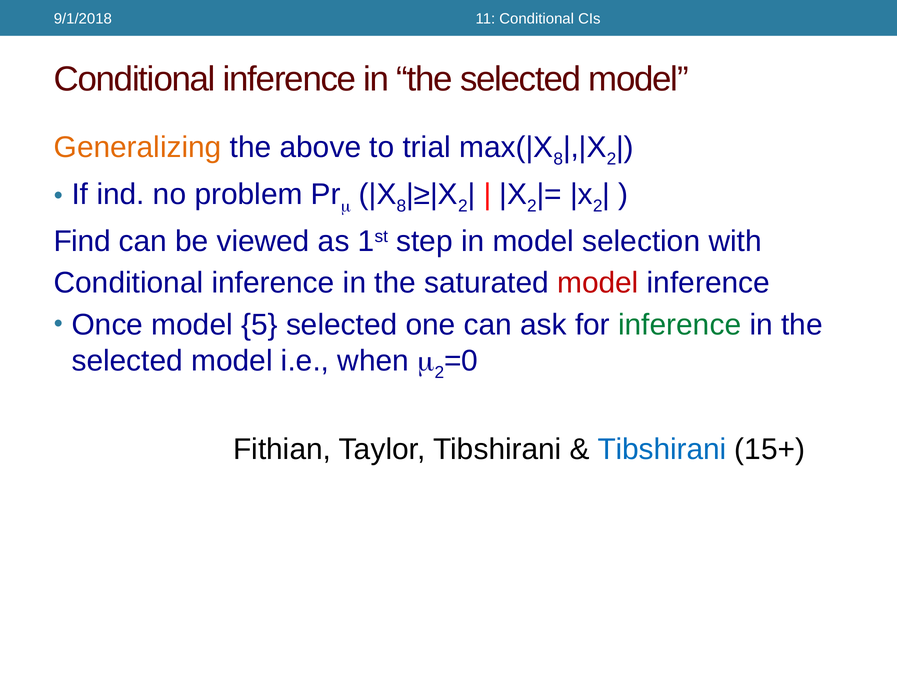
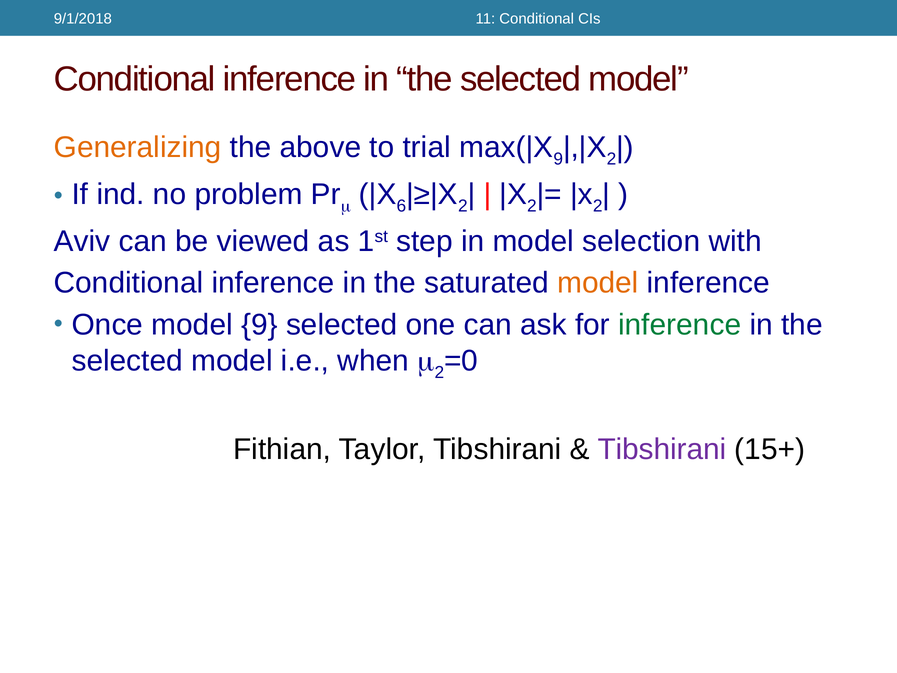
8 at (558, 159): 8 -> 9
8 at (401, 206): 8 -> 6
Find: Find -> Aviv
model at (598, 283) colour: red -> orange
model 5: 5 -> 9
Tibshirani at (662, 449) colour: blue -> purple
